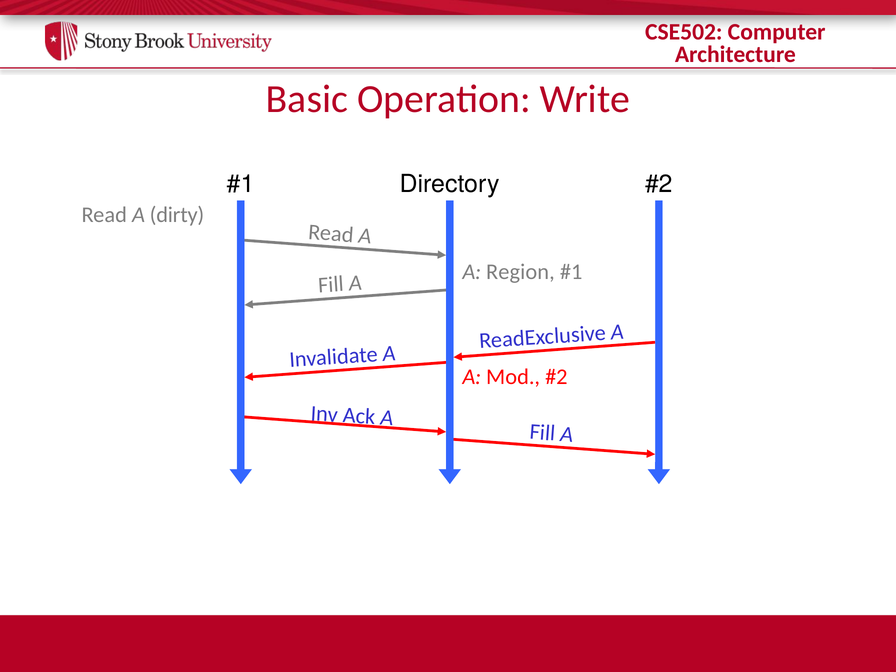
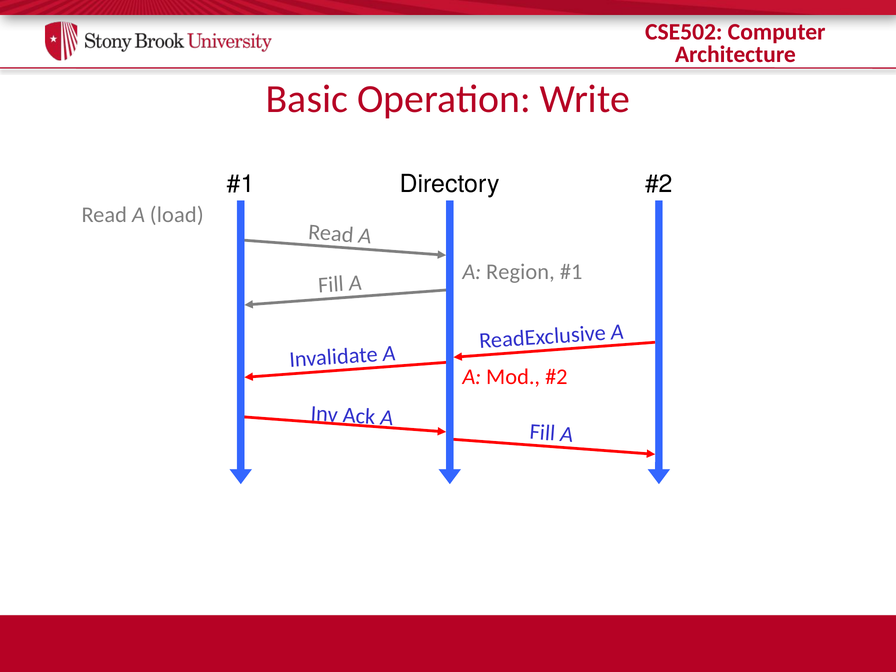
dirty: dirty -> load
